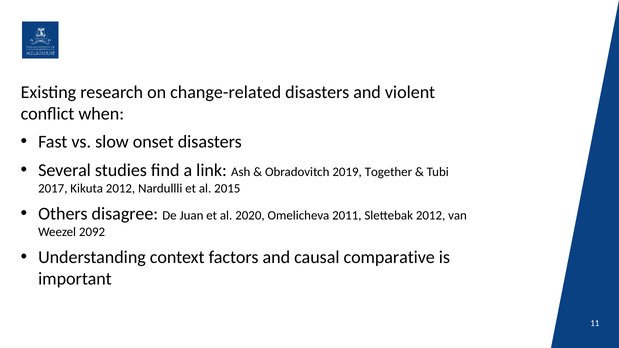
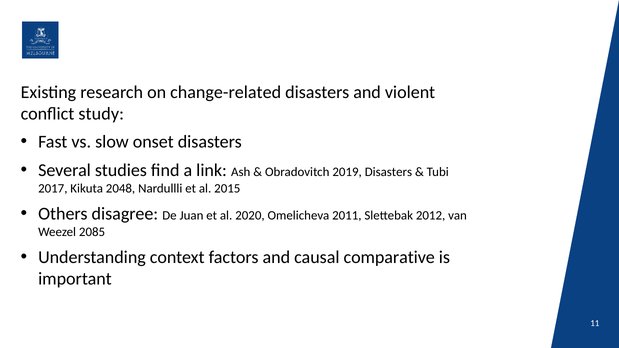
when: when -> study
2019 Together: Together -> Disasters
Kikuta 2012: 2012 -> 2048
2092: 2092 -> 2085
